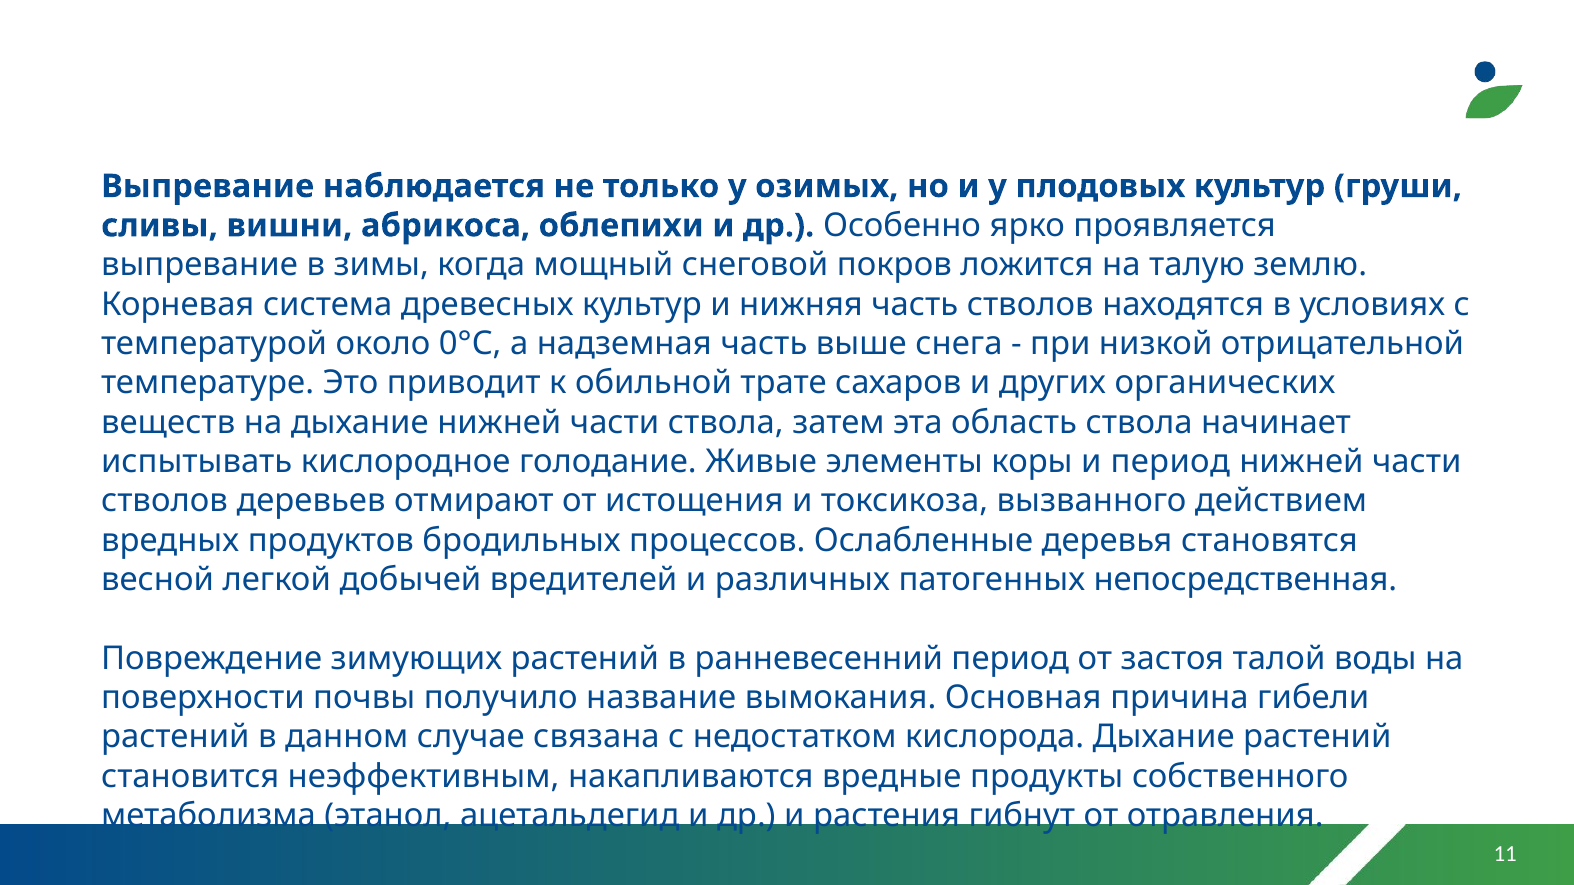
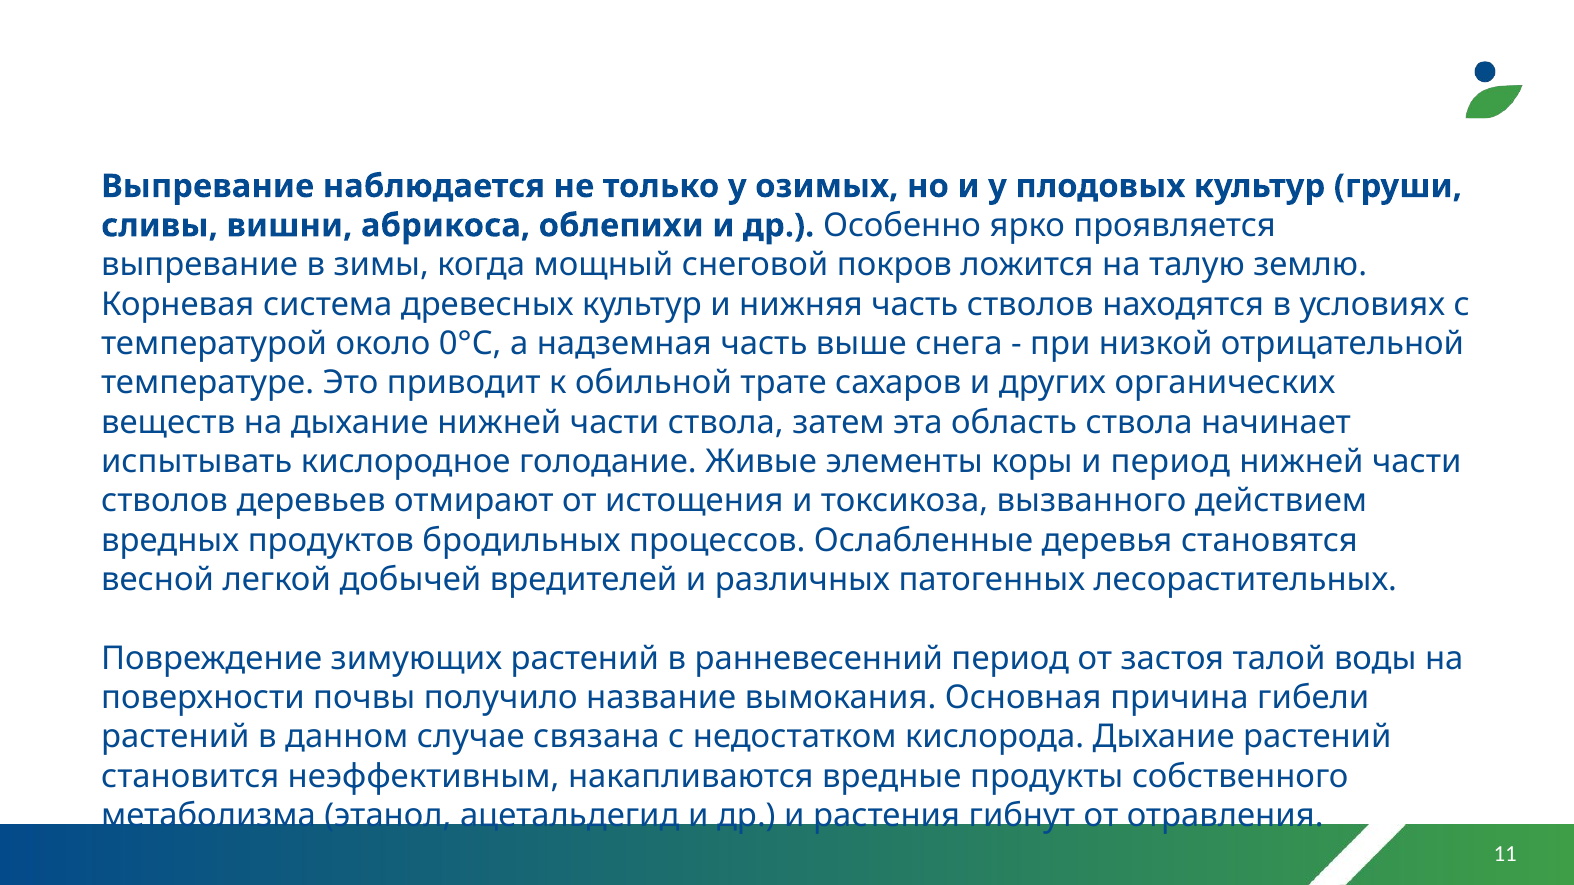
непосредственная: непосредственная -> лесорастительных
